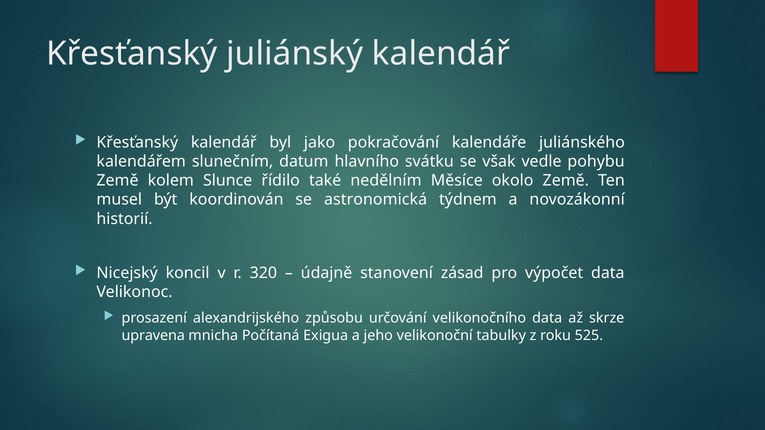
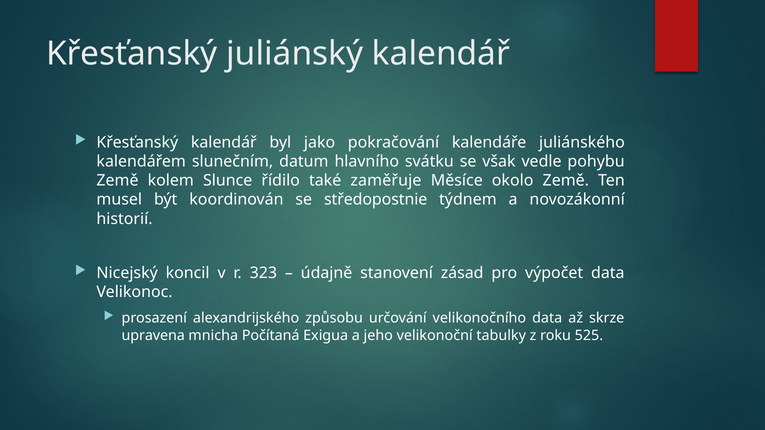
nedělním: nedělním -> zaměřuje
astronomická: astronomická -> středopostnie
320: 320 -> 323
